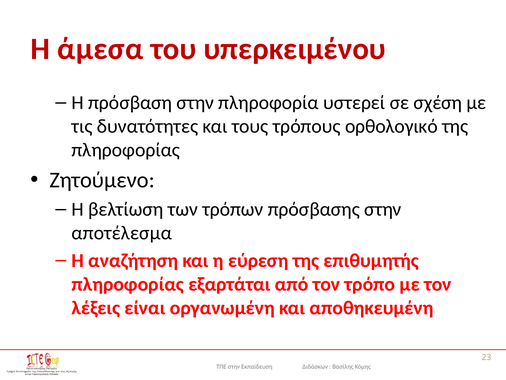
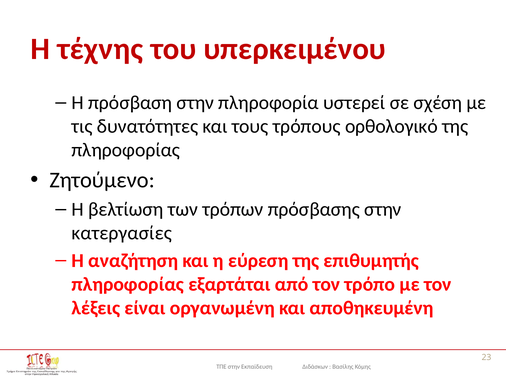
άμεσα: άμεσα -> τέχνης
αποτέλεσμα: αποτέλεσμα -> κατεργασίες
